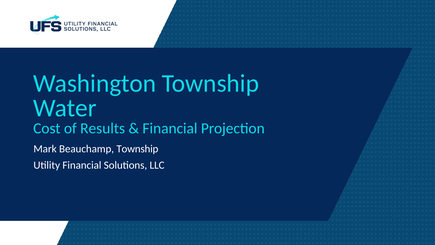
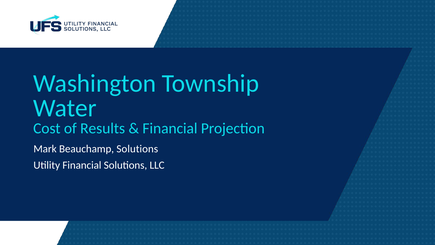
Beauchamp Township: Township -> Solutions
